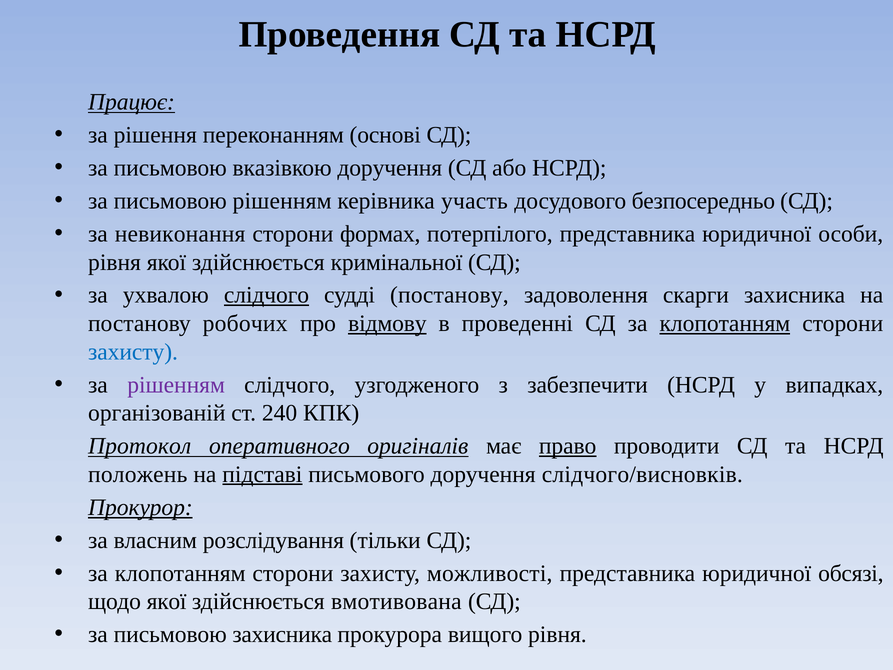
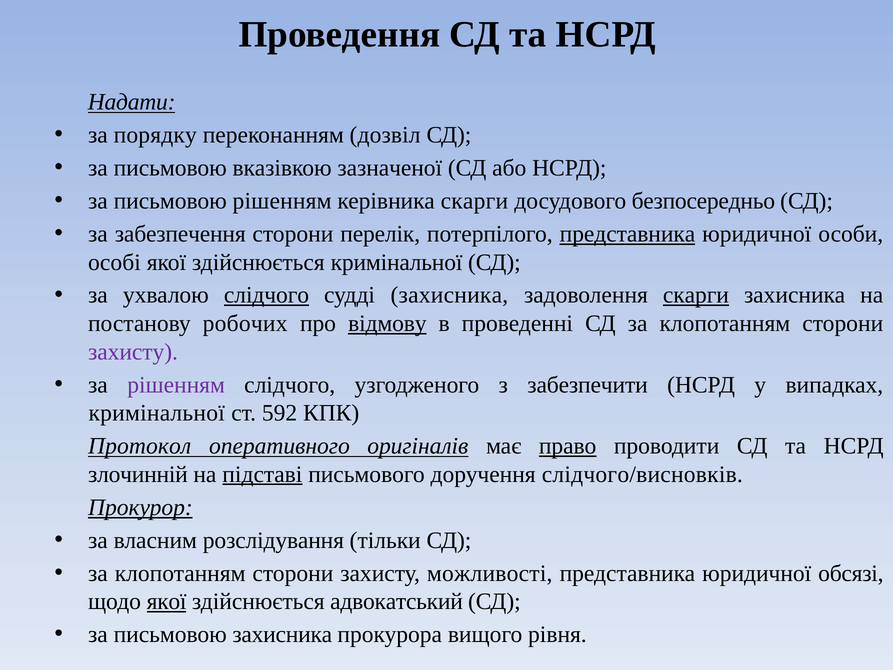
Працює: Працює -> Надати
рішення: рішення -> порядку
основі: основі -> дозвіл
вказівкою доручення: доручення -> зазначеної
керівника участь: участь -> скарги
невиконання: невиконання -> забезпечення
формах: формах -> перелік
представника at (627, 234) underline: none -> present
рівня at (115, 262): рівня -> особі
судді постанову: постанову -> захисника
скарги at (696, 295) underline: none -> present
клопотанням at (725, 323) underline: present -> none
захисту at (133, 352) colour: blue -> purple
організованій at (157, 413): організованій -> кримінальної
240: 240 -> 592
положень: положень -> злочинній
якої at (167, 601) underline: none -> present
вмотивована: вмотивована -> адвокатський
